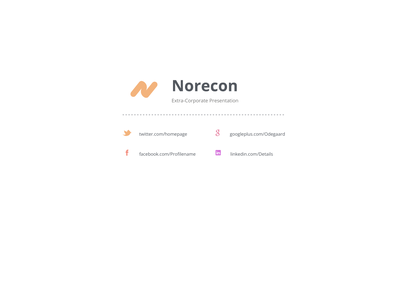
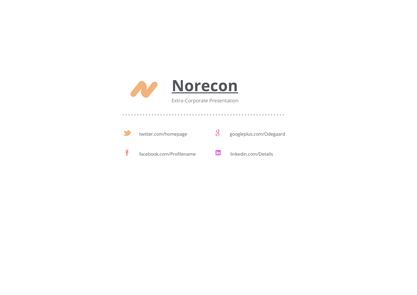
Norecon underline: none -> present
